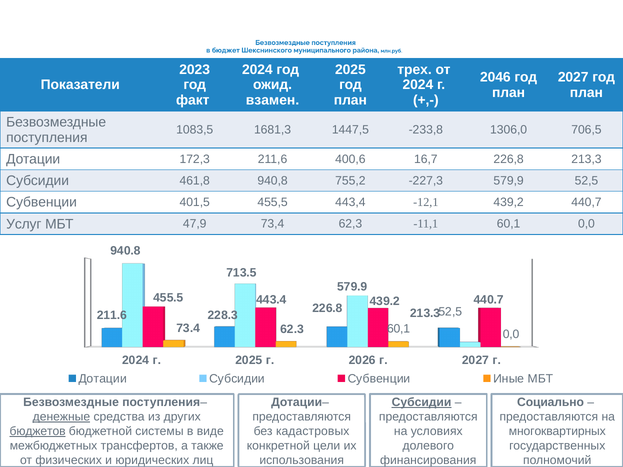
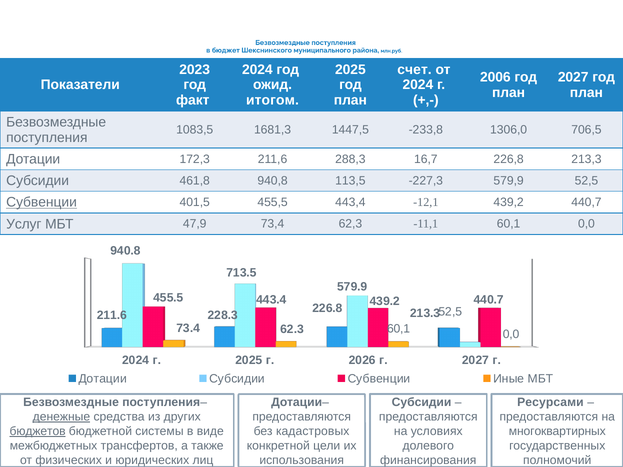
трех: трех -> счет
2046: 2046 -> 2006
взамен: взамен -> итогом
400,6: 400,6 -> 288,3
755,2: 755,2 -> 113,5
Субвенции at (42, 202) underline: none -> present
Субсидии at (422, 402) underline: present -> none
Социально: Социально -> Ресурсами
